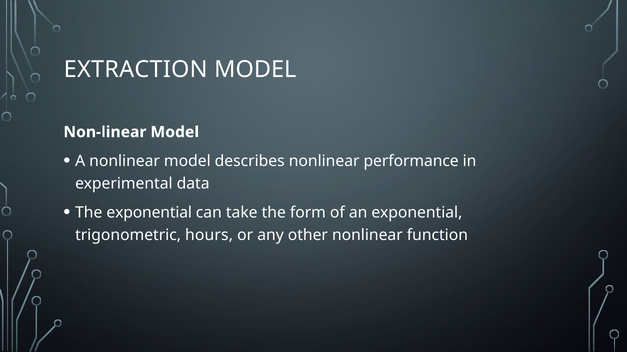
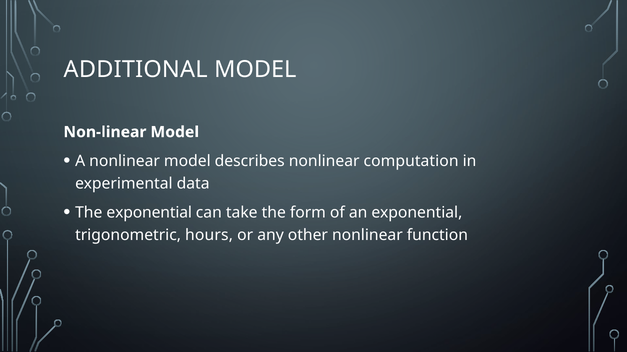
EXTRACTION: EXTRACTION -> ADDITIONAL
performance: performance -> computation
